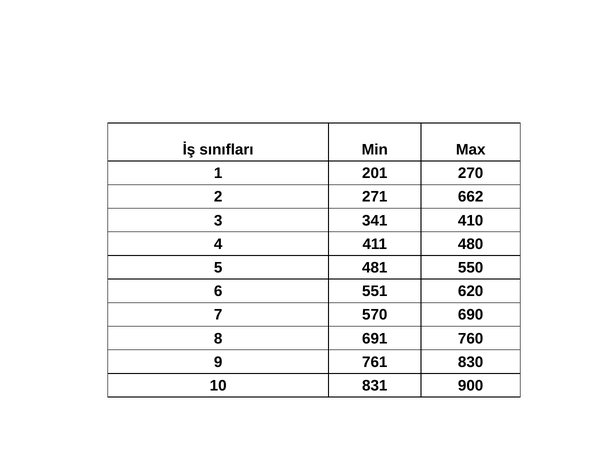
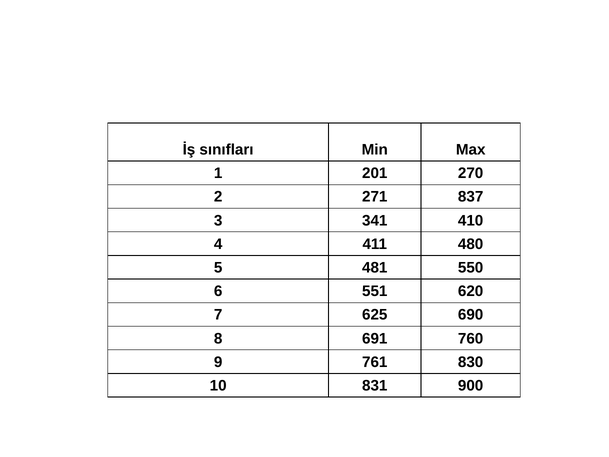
662: 662 -> 837
570: 570 -> 625
